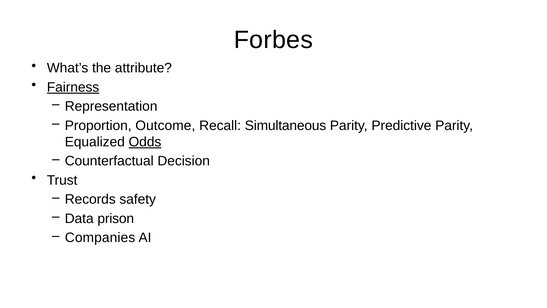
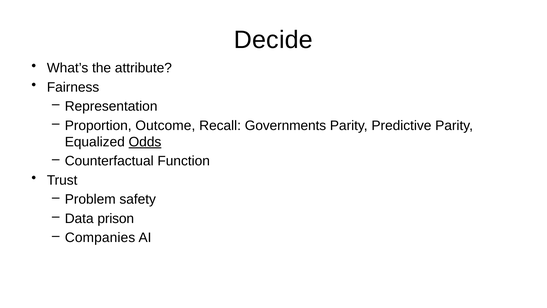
Forbes: Forbes -> Decide
Fairness underline: present -> none
Simultaneous: Simultaneous -> Governments
Decision: Decision -> Function
Records: Records -> Problem
